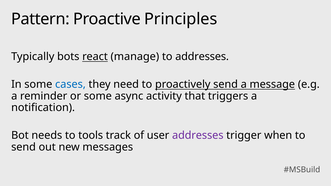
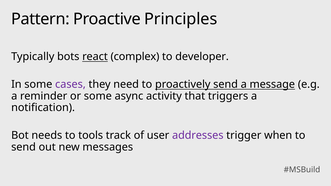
manage: manage -> complex
to addresses: addresses -> developer
cases colour: blue -> purple
